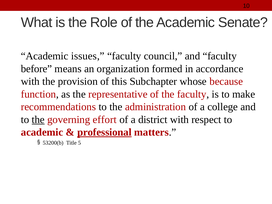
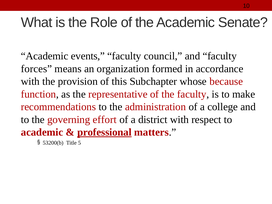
issues: issues -> events
before: before -> forces
the at (38, 120) underline: present -> none
